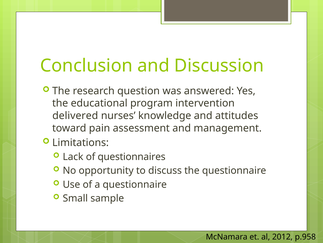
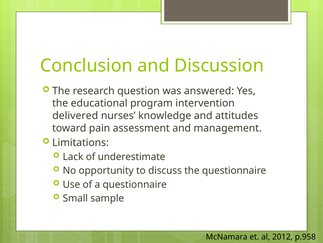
questionnaires: questionnaires -> underestimate
